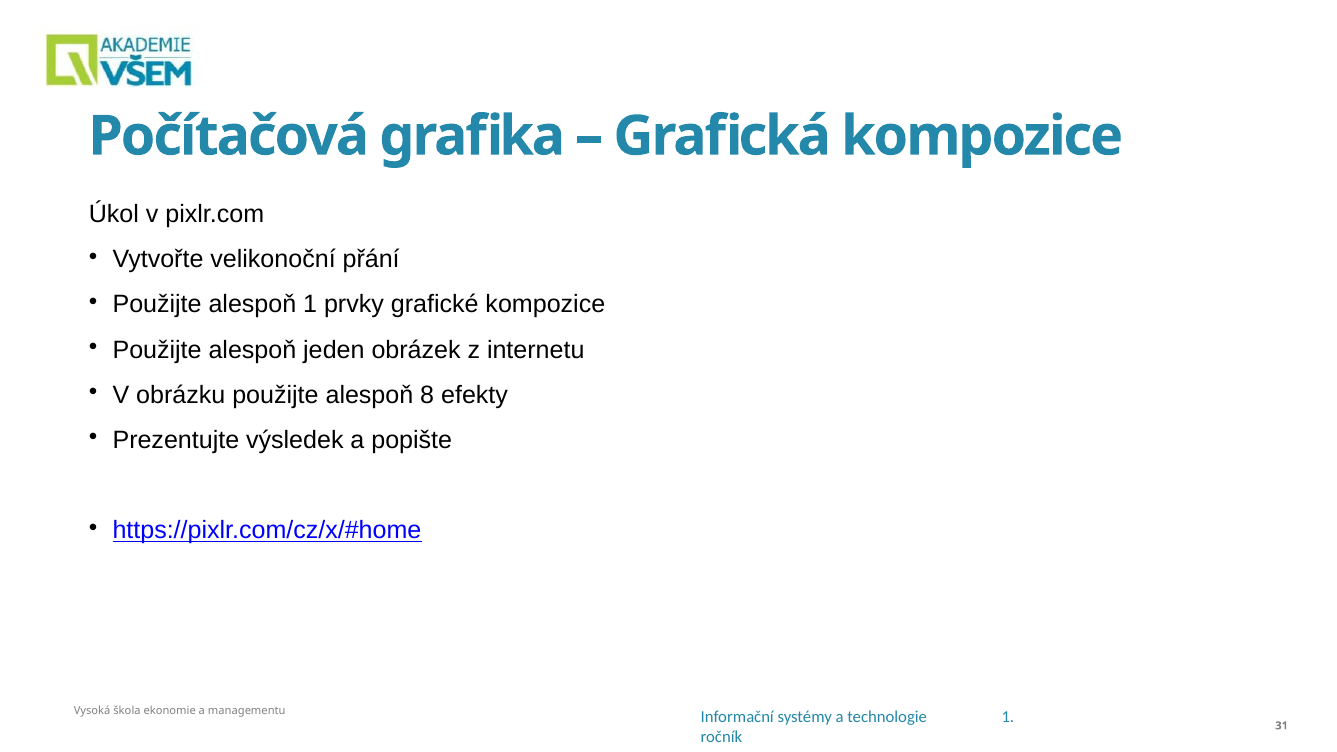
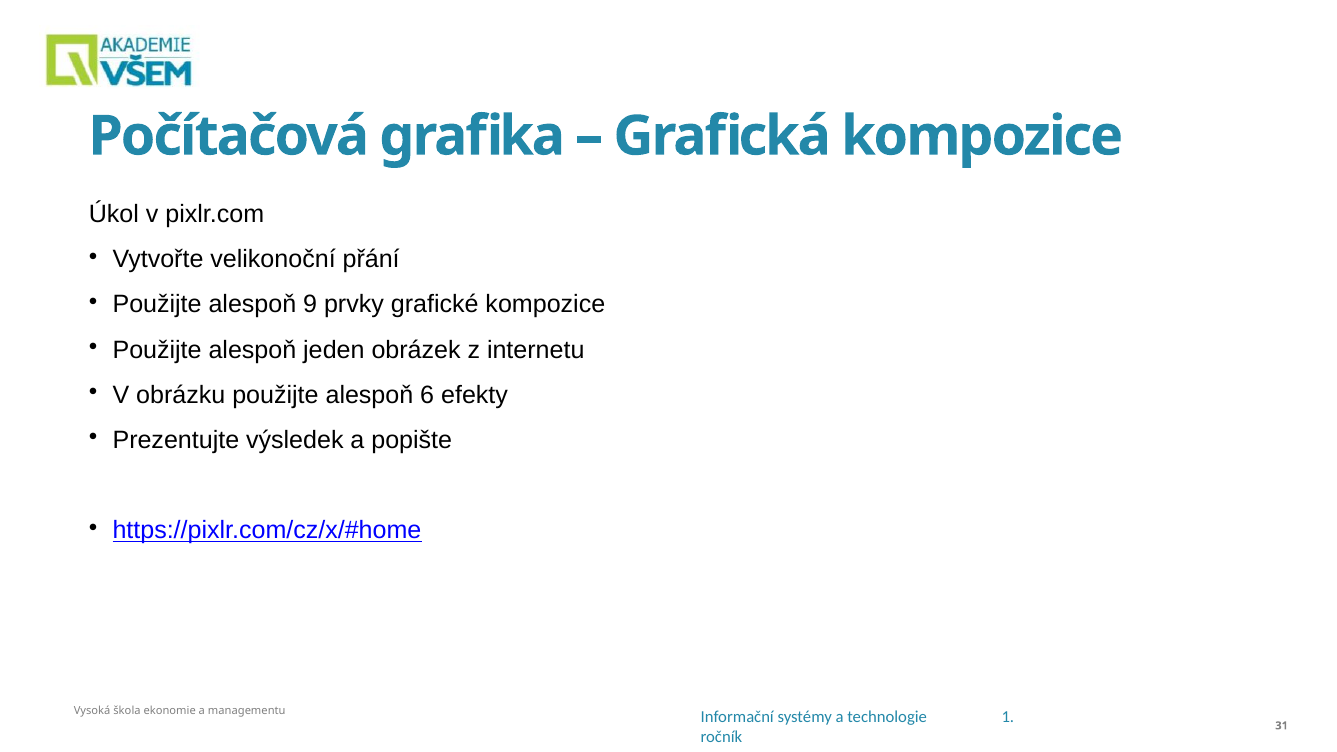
alespoň 1: 1 -> 9
8: 8 -> 6
